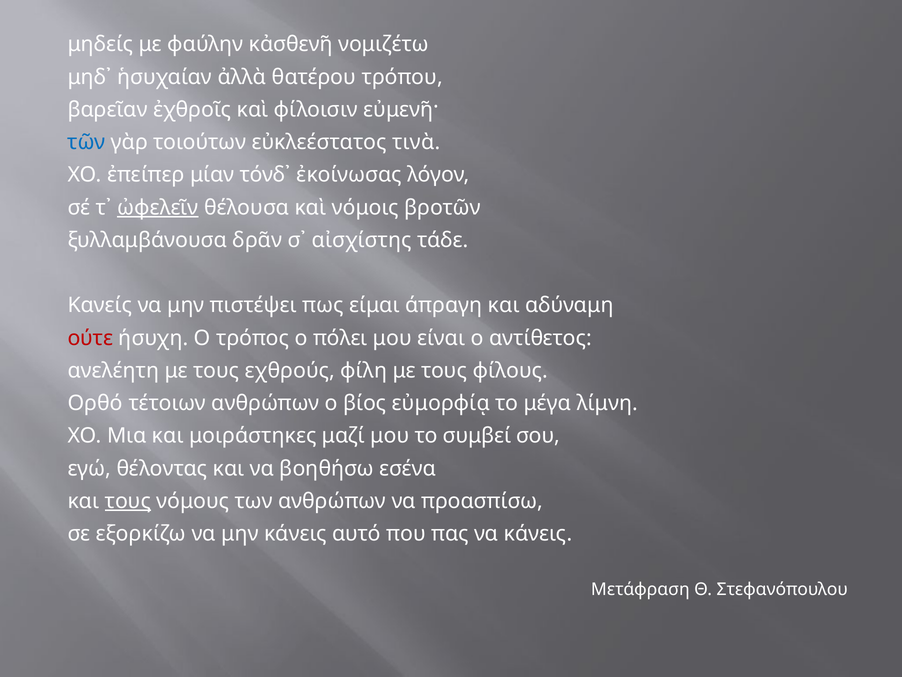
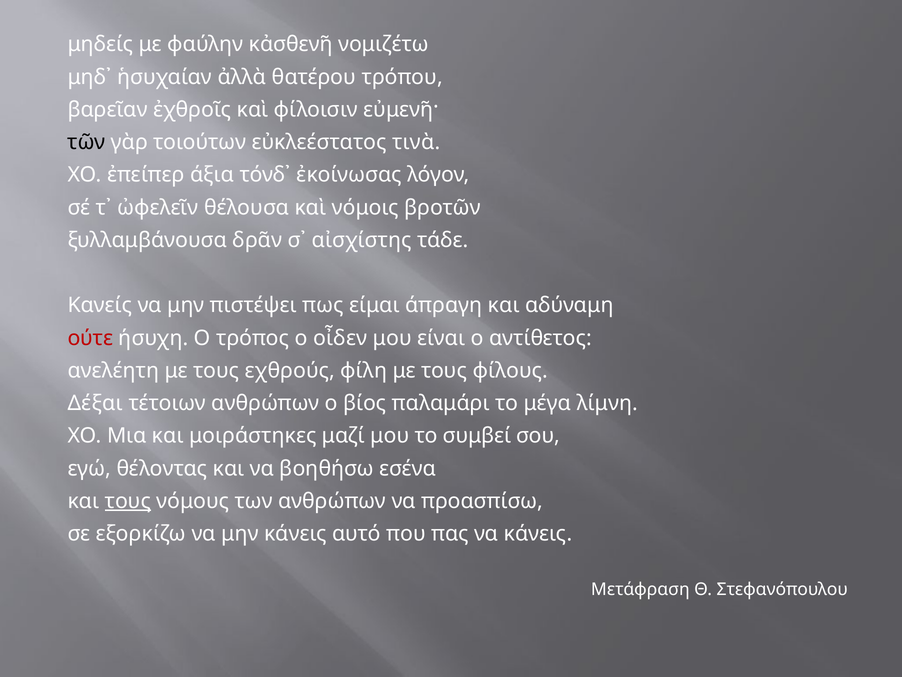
τῶν colour: blue -> black
μίαν: μίαν -> άξια
ὠφελεῖν underline: present -> none
πόλει: πόλει -> οἶδεν
Ορθό: Ορθό -> Δέξαι
εὐμορφίᾳ: εὐμορφίᾳ -> παλαμάρι
